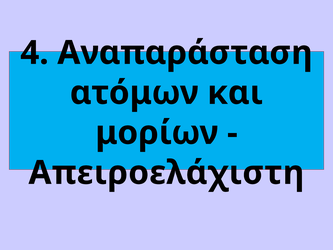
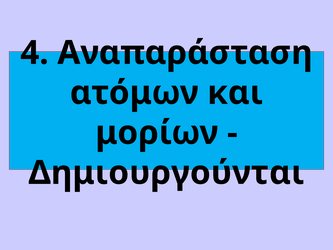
Απειροελάχιστη: Απειροελάχιστη -> Δημιουργούνται
